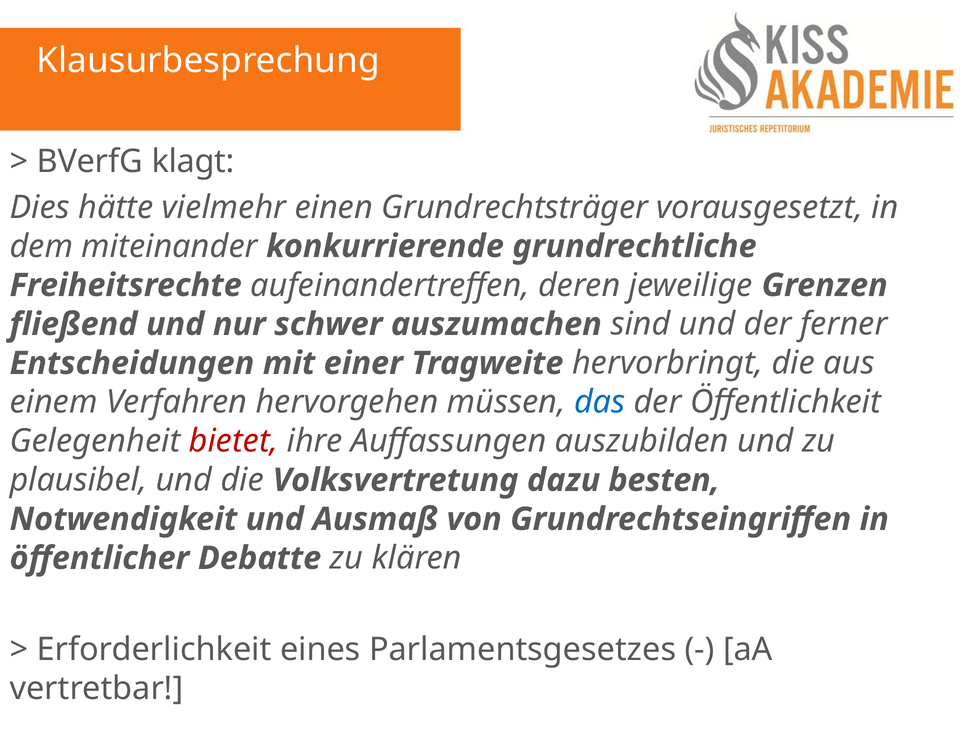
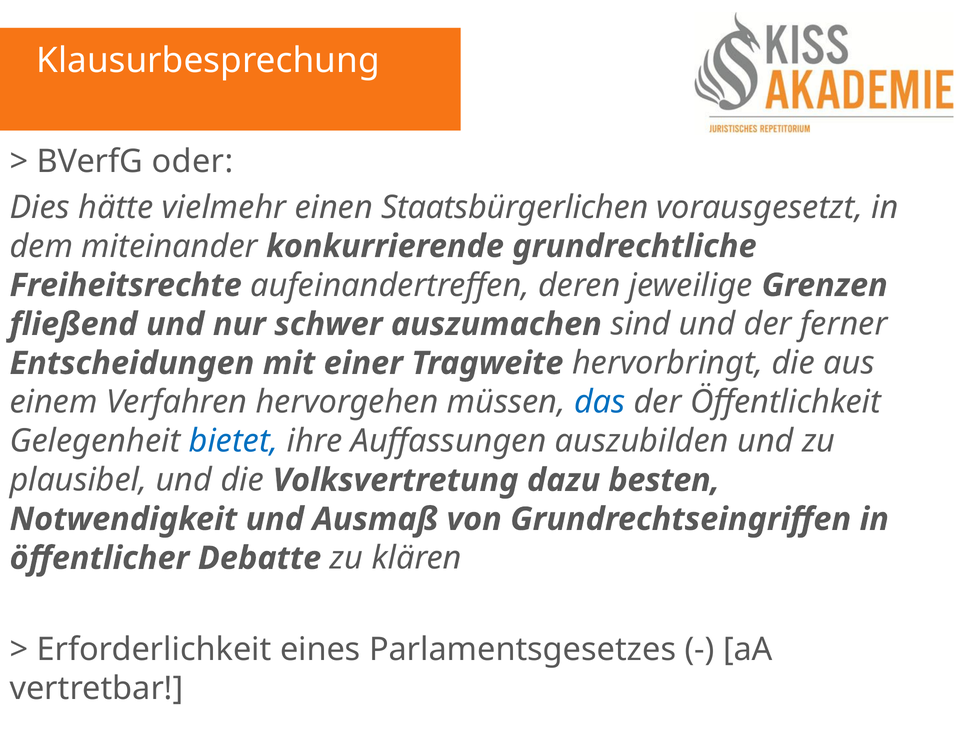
klagt: klagt -> oder
Grundrechtsträger: Grundrechtsträger -> Staatsbürgerlichen
bietet colour: red -> blue
